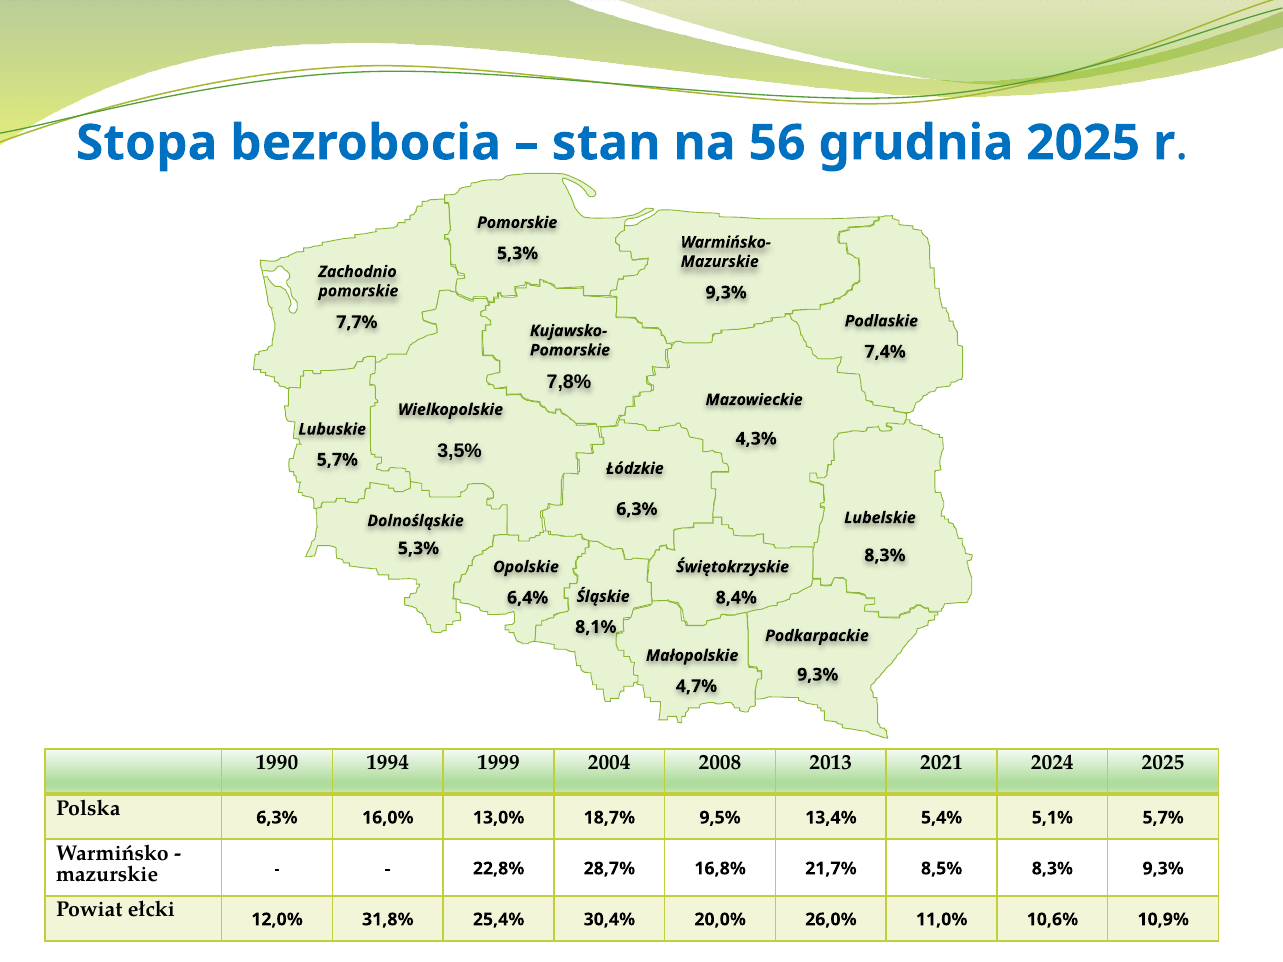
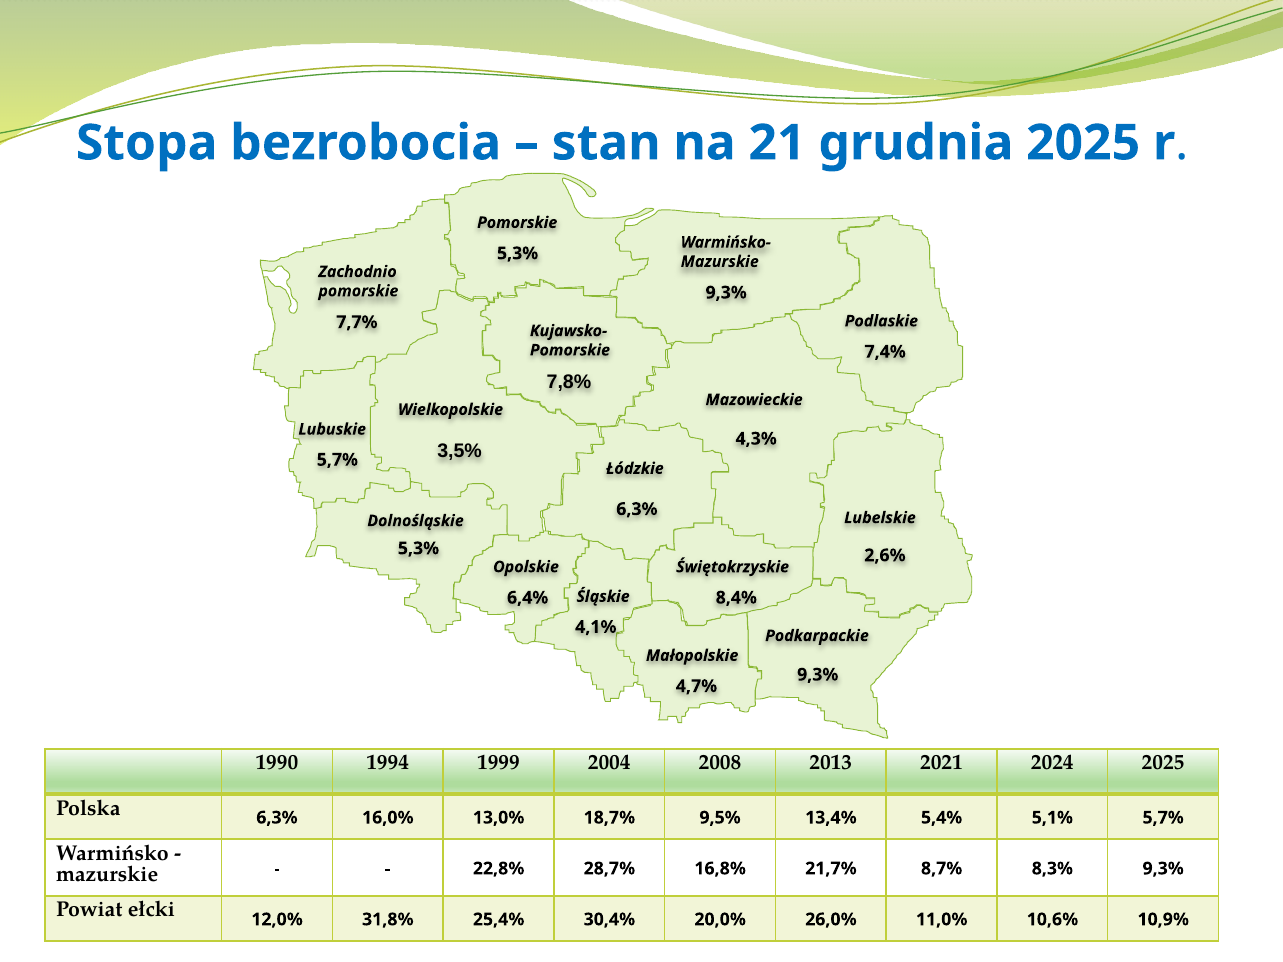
56: 56 -> 21
8,3% at (885, 556): 8,3% -> 2,6%
8,1%: 8,1% -> 4,1%
8,5%: 8,5% -> 8,7%
